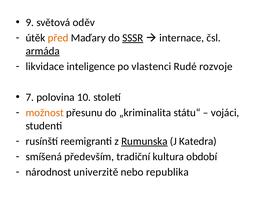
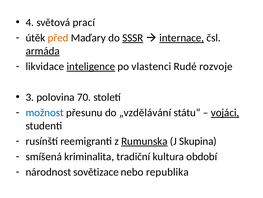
9: 9 -> 4
oděv: oděv -> prací
internace underline: none -> present
inteligence underline: none -> present
7: 7 -> 3
10: 10 -> 70
možnost colour: orange -> blue
„kriminalita: „kriminalita -> „vzdělávání
vojáci underline: none -> present
Katedra: Katedra -> Skupina
především: především -> kriminalita
univerzitě: univerzitě -> sovětizace
